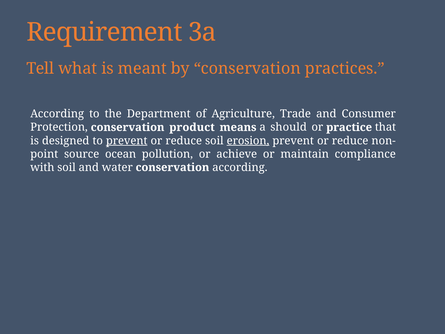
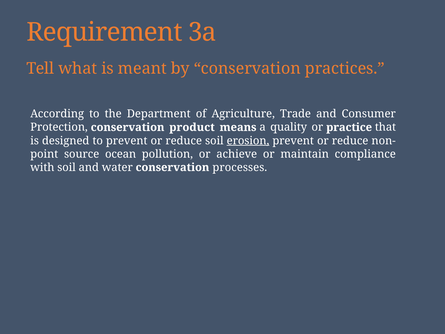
should: should -> quality
prevent at (127, 141) underline: present -> none
conservation according: according -> processes
